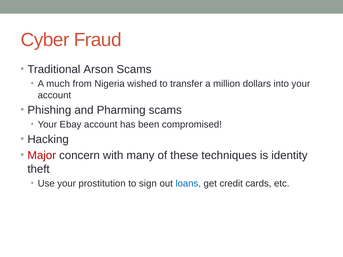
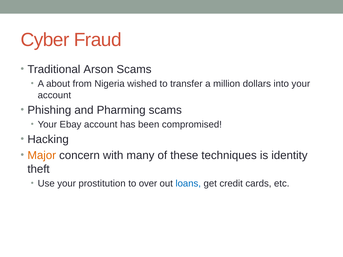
much: much -> about
Major colour: red -> orange
sign: sign -> over
